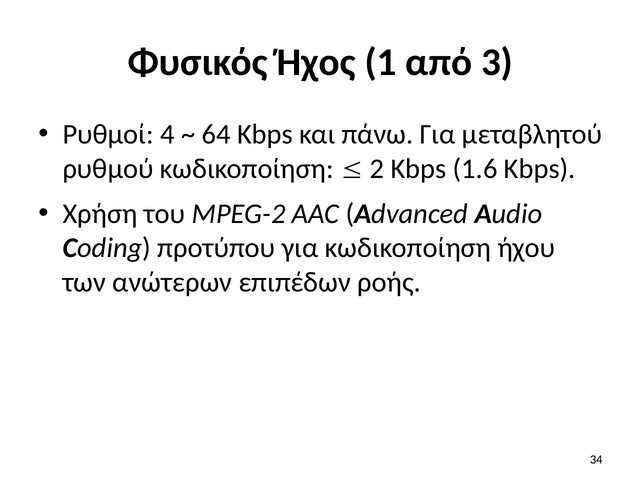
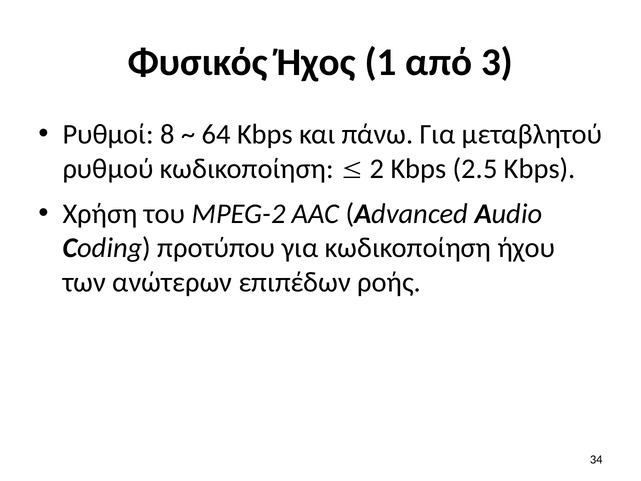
4: 4 -> 8
1.6: 1.6 -> 2.5
